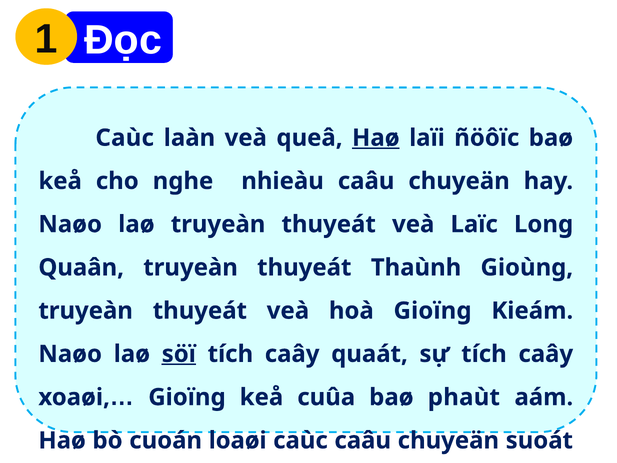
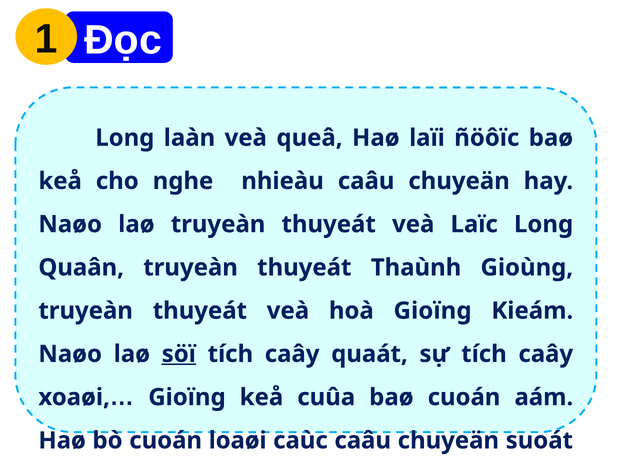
Caùc at (125, 138): Caùc -> Long
Haø at (376, 138) underline: present -> none
baø phaùt: phaùt -> cuoán
